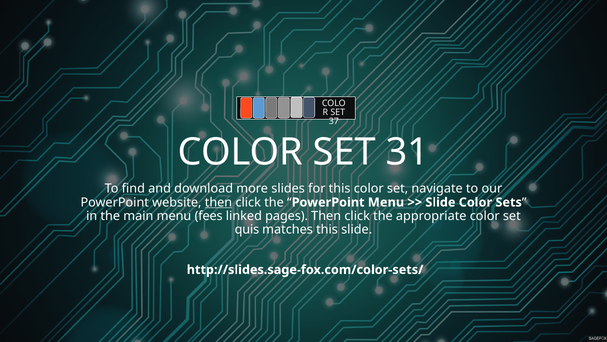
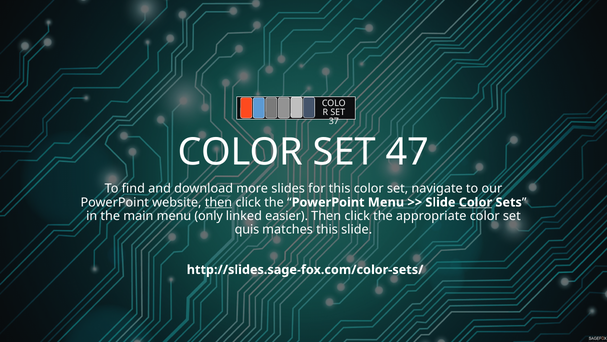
31: 31 -> 47
Color at (475, 202) underline: none -> present
fees: fees -> only
pages: pages -> easier
